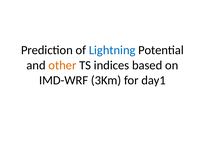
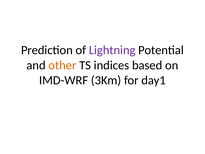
Lightning colour: blue -> purple
